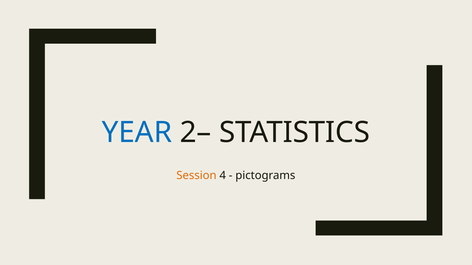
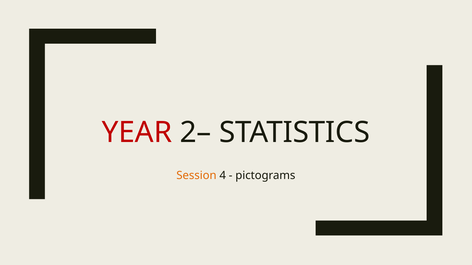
YEAR colour: blue -> red
